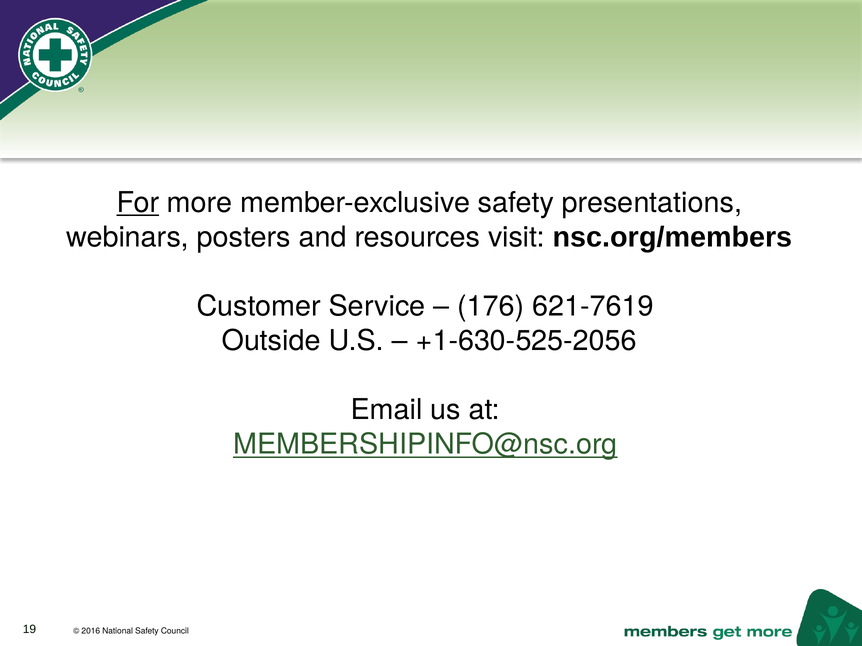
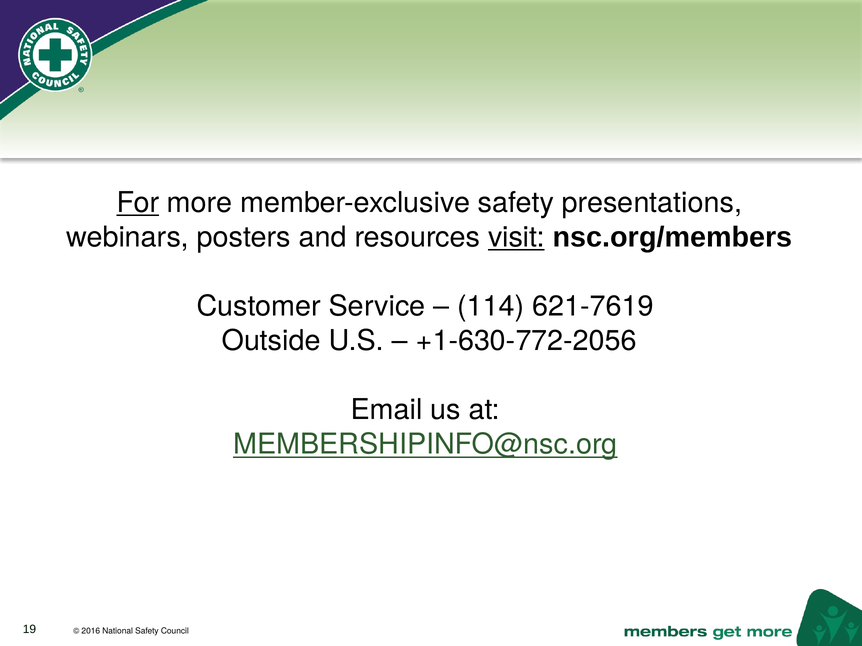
visit underline: none -> present
176: 176 -> 114
+1-630-525-2056: +1-630-525-2056 -> +1-630-772-2056
